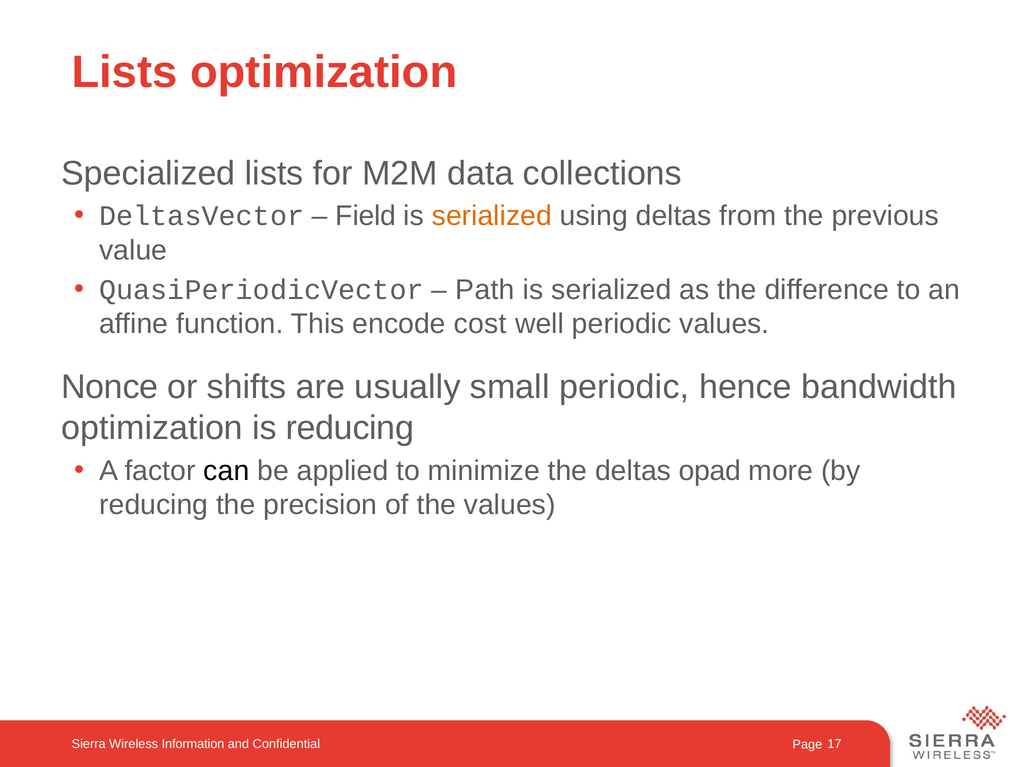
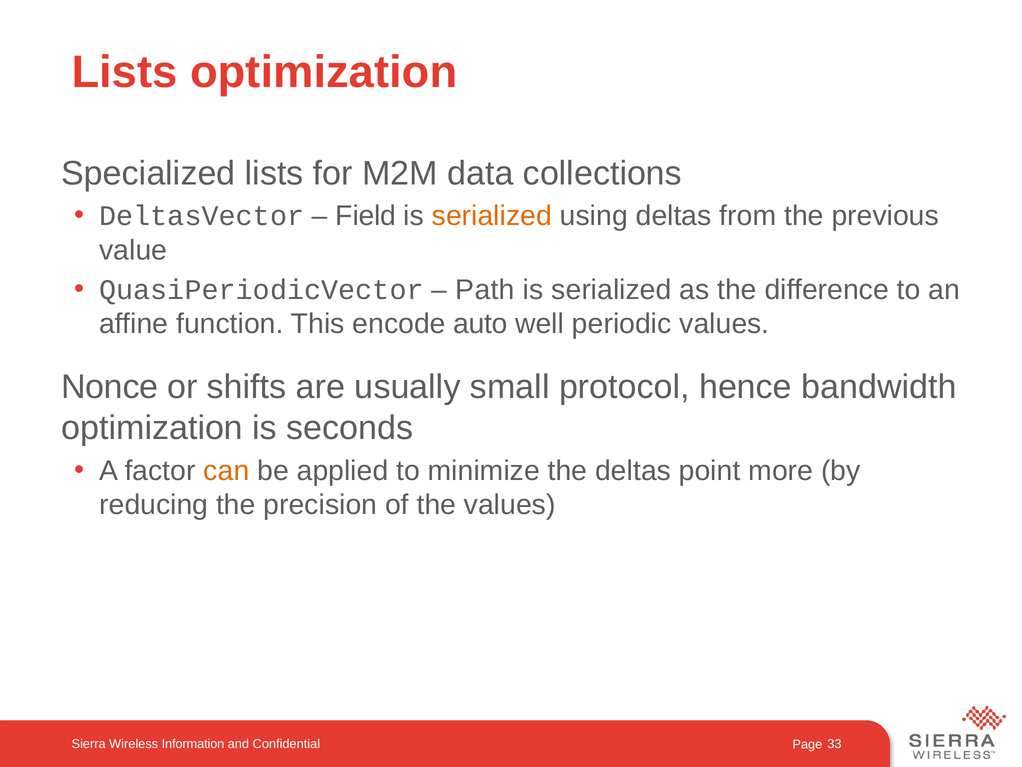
cost: cost -> auto
small periodic: periodic -> protocol
is reducing: reducing -> seconds
can colour: black -> orange
opad: opad -> point
17: 17 -> 33
